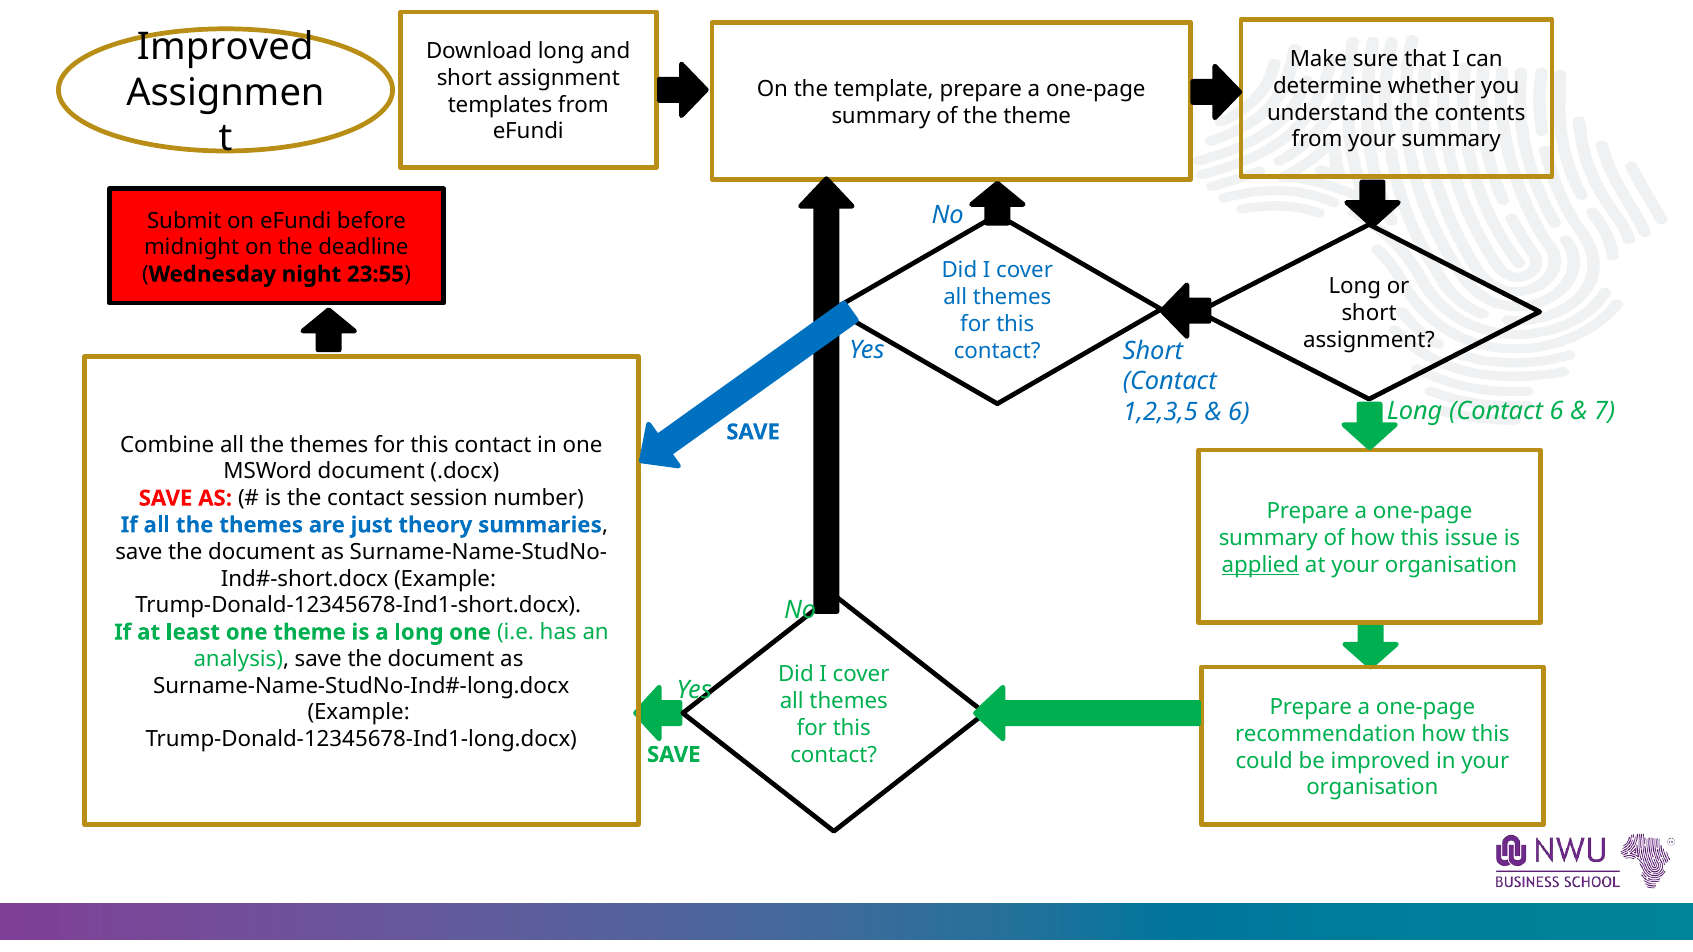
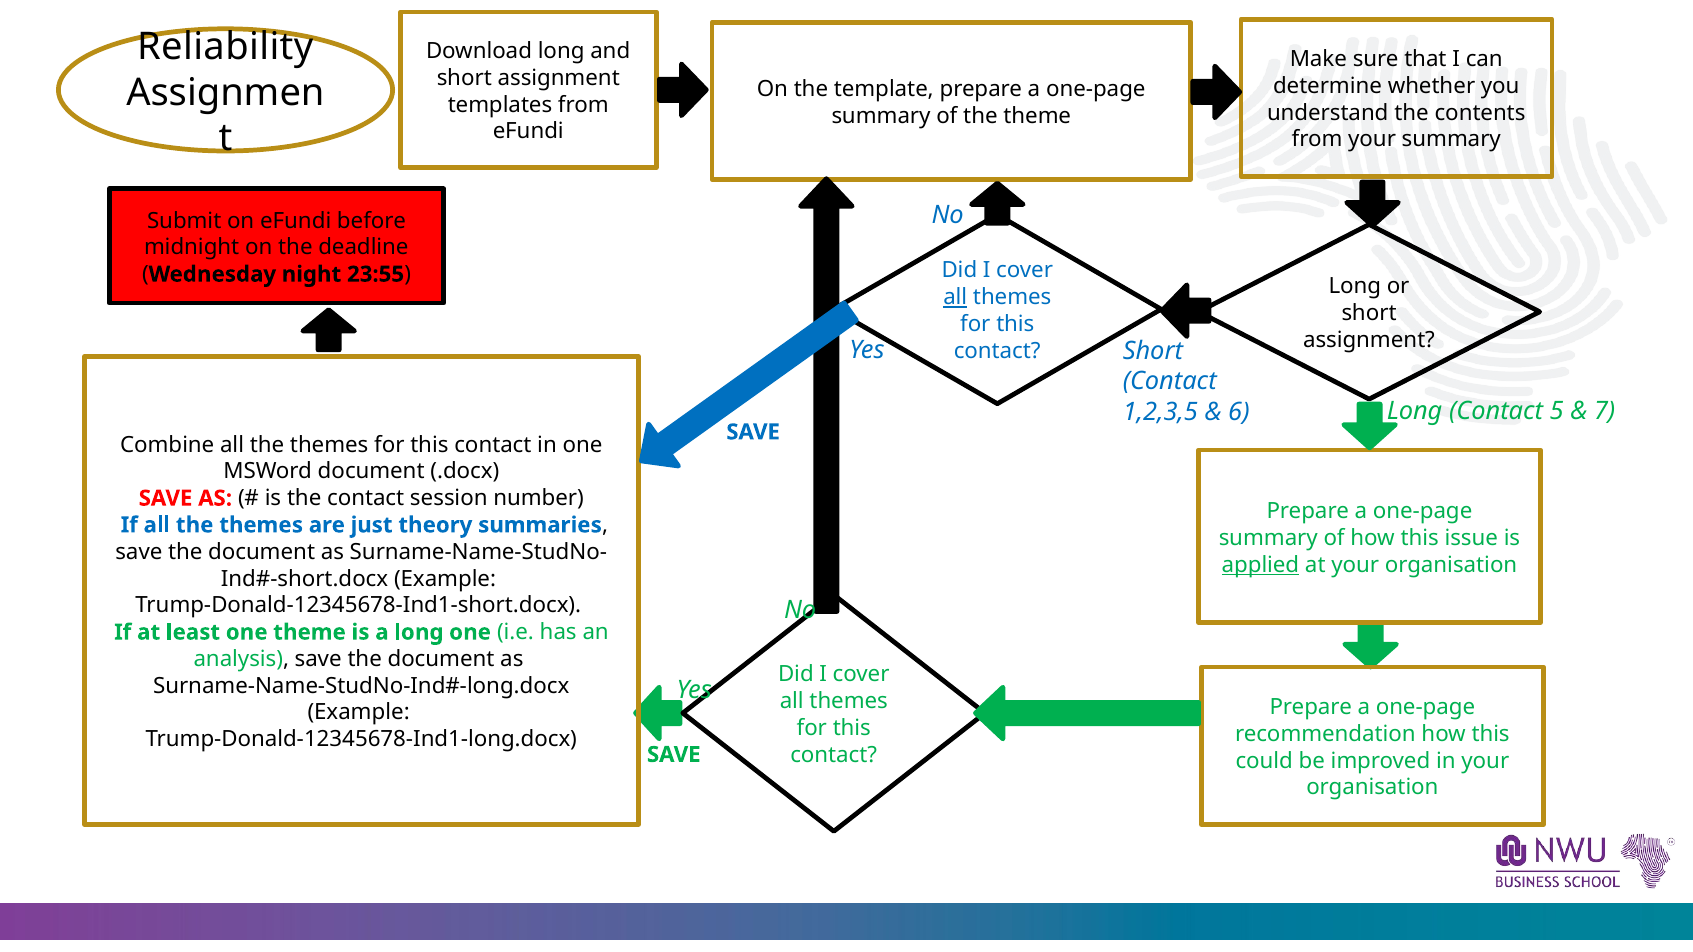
Improved at (225, 47): Improved -> Reliability
all at (955, 298) underline: none -> present
Contact 6: 6 -> 5
